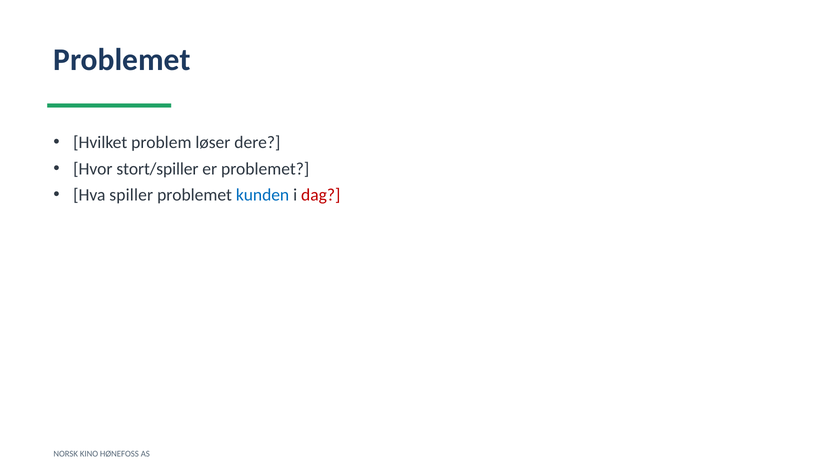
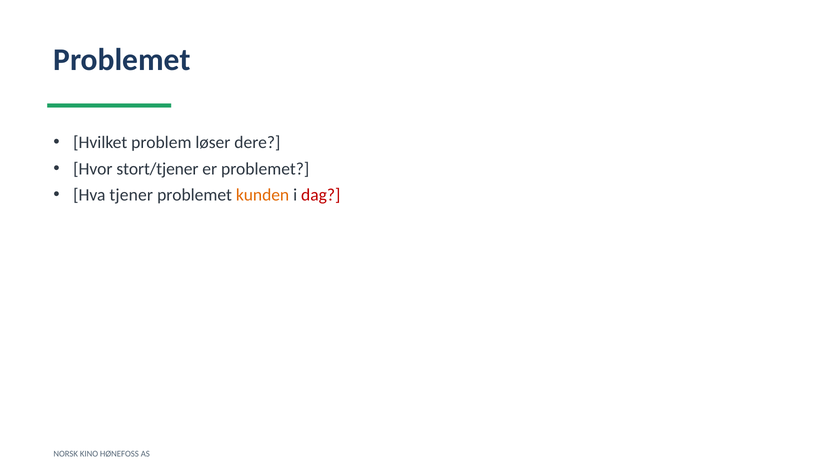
stort/spiller: stort/spiller -> stort/tjener
spiller: spiller -> tjener
kunden colour: blue -> orange
